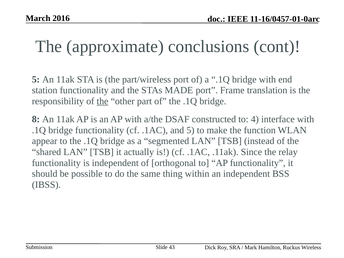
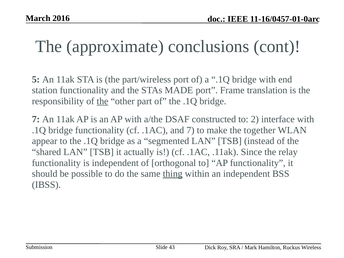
8 at (36, 119): 8 -> 7
4: 4 -> 2
and 5: 5 -> 7
function: function -> together
thing underline: none -> present
